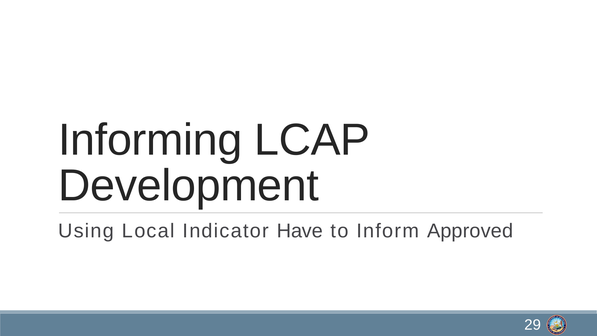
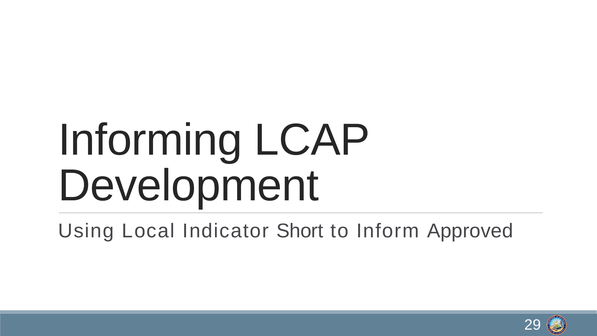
Have: Have -> Short
